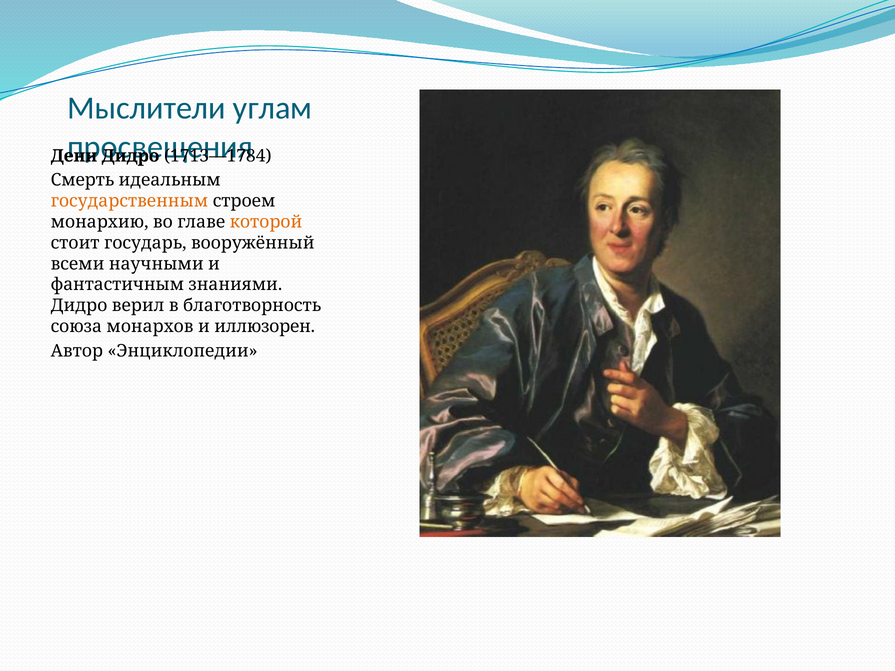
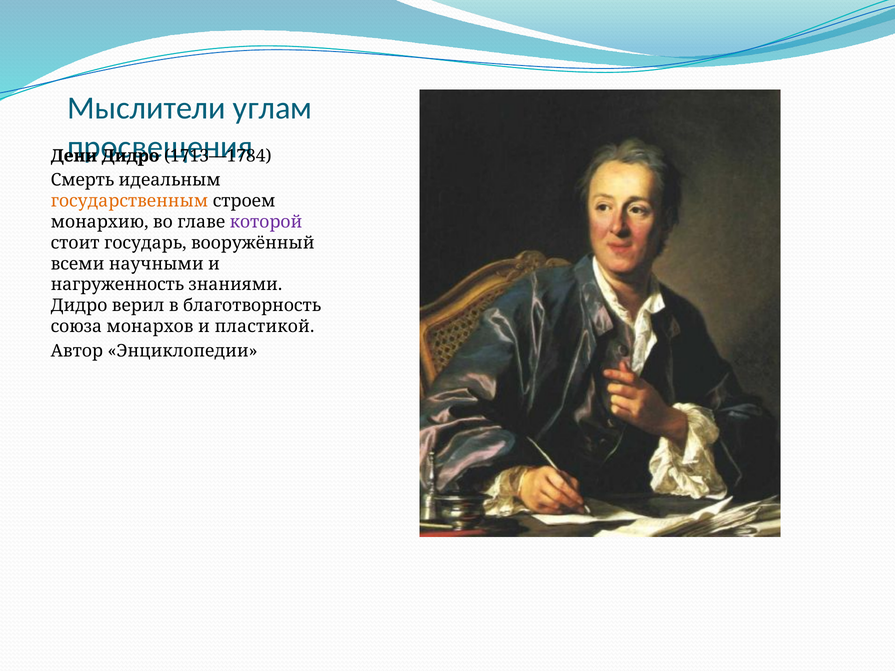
которой colour: orange -> purple
фантастичным: фантастичным -> нагруженность
иллюзорен: иллюзорен -> пластикой
